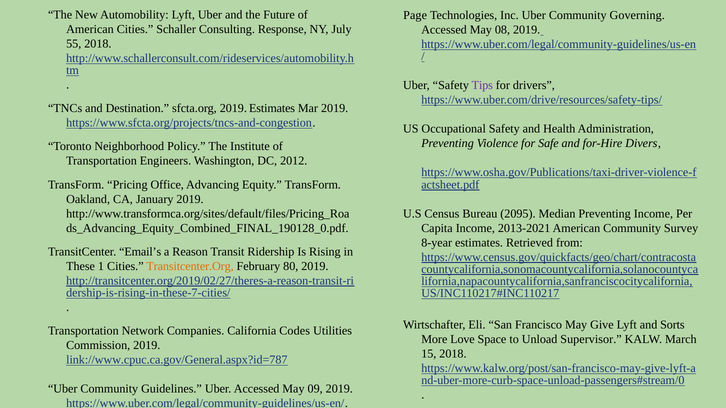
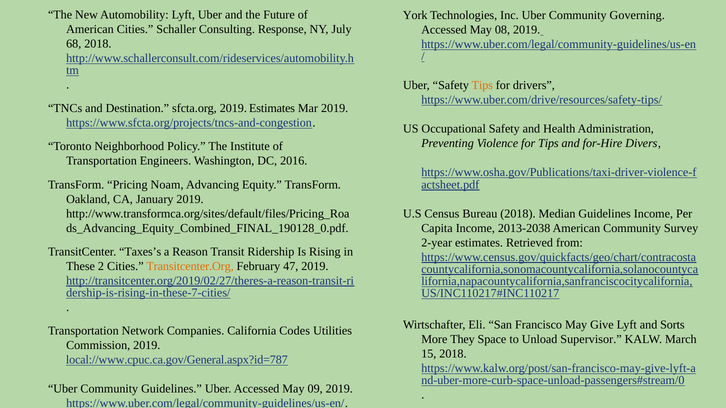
Page: Page -> York
55: 55 -> 68
Tips at (482, 86) colour: purple -> orange
for Safe: Safe -> Tips
2012: 2012 -> 2016
Office: Office -> Noam
Bureau 2095: 2095 -> 2018
Median Preventing: Preventing -> Guidelines
2013-2021: 2013-2021 -> 2013-2038
8-year: 8-year -> 2-year
Email’s: Email’s -> Taxes’s
1: 1 -> 2
80: 80 -> 47
Love: Love -> They
link://www.cpuc.ca.gov/General.aspx?id=787: link://www.cpuc.ca.gov/General.aspx?id=787 -> local://www.cpuc.ca.gov/General.aspx?id=787
